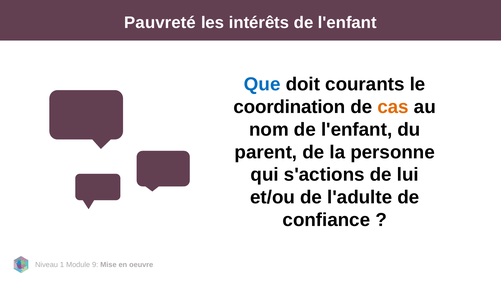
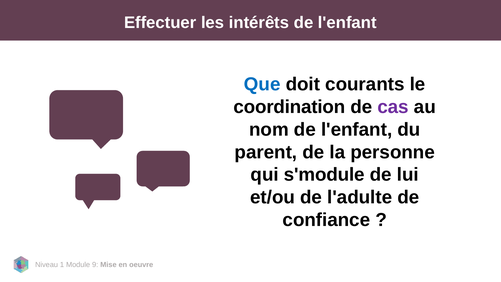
Pauvreté: Pauvreté -> Effectuer
cas colour: orange -> purple
s'actions: s'actions -> s'module
